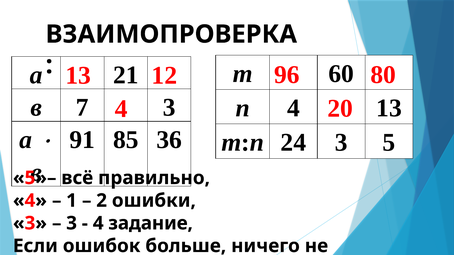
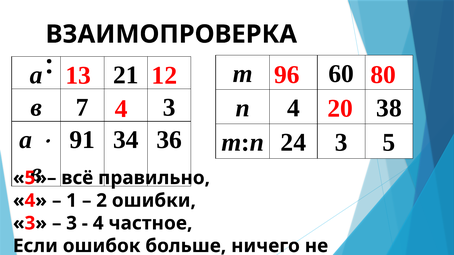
4 13: 13 -> 38
85: 85 -> 34
задание: задание -> частное
